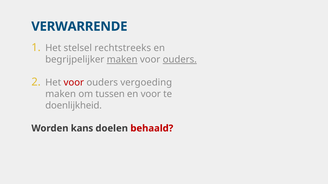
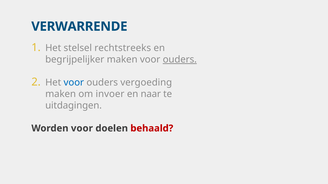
maken at (122, 60) underline: present -> none
voor at (74, 83) colour: red -> blue
tussen: tussen -> invoer
en voor: voor -> naar
doenlijkheid: doenlijkheid -> uitdagingen
Worden kans: kans -> voor
